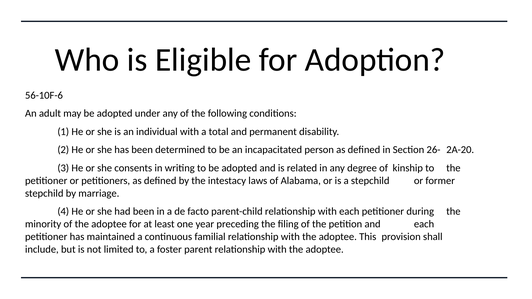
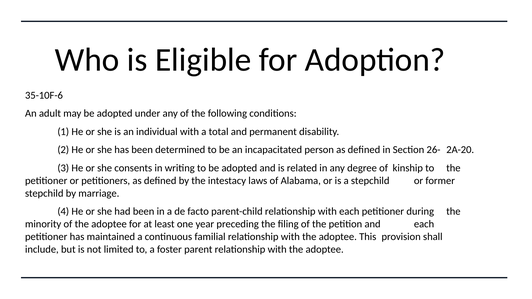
56-10F-6: 56-10F-6 -> 35-10F-6
